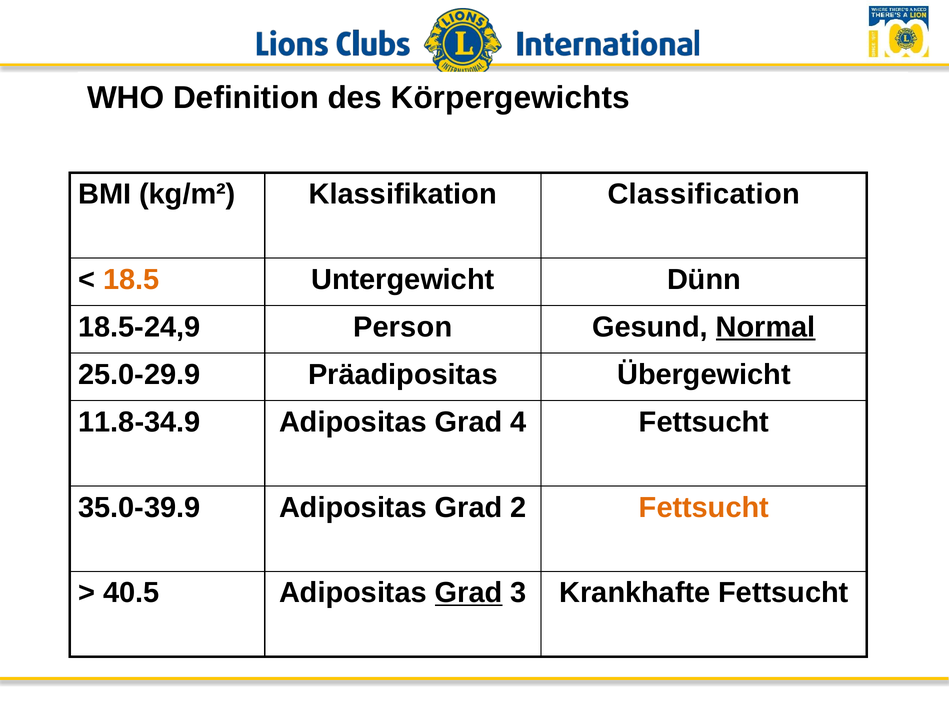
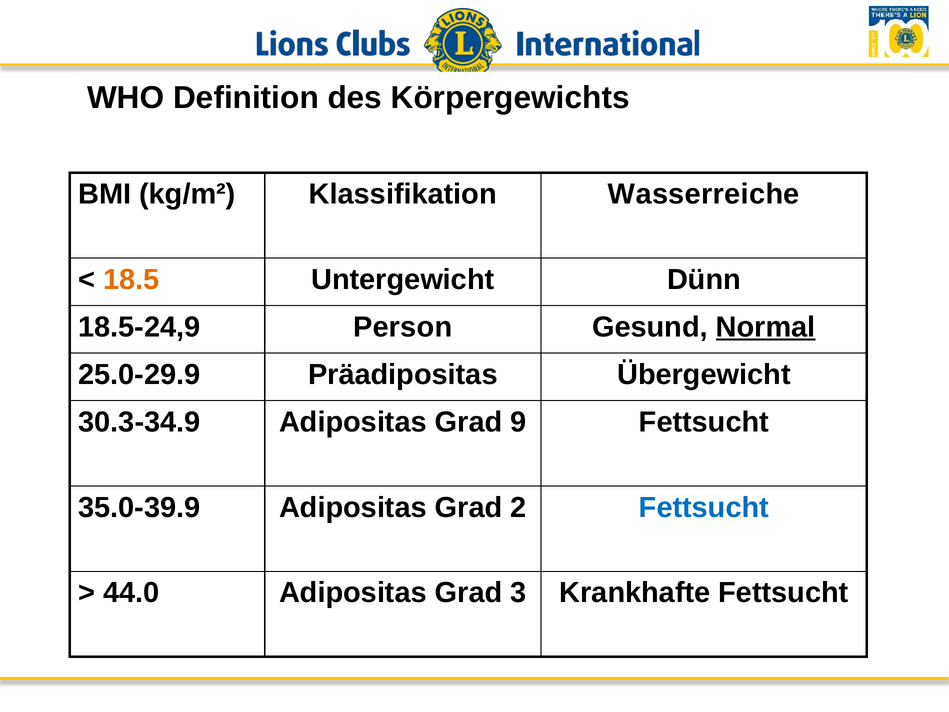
Classification: Classification -> Wasserreiche
11.8-34.9: 11.8-34.9 -> 30.3-34.9
4: 4 -> 9
Fettsucht at (704, 507) colour: orange -> blue
40.5: 40.5 -> 44.0
Grad at (469, 593) underline: present -> none
